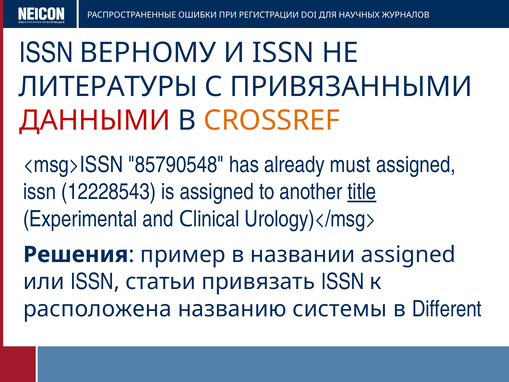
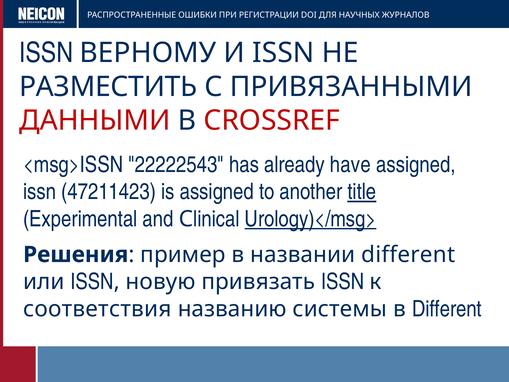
ЛИТЕРАТУРЫ: ЛИТЕРАТУРЫ -> РАЗМЕСТИТЬ
CROSSREF colour: orange -> red
85790548: 85790548 -> 22222543
must: must -> have
12228543: 12228543 -> 47211423
Urology)</msg> underline: none -> present
названии assigned: assigned -> different
статьи: статьи -> новую
расположена: расположена -> соответствия
